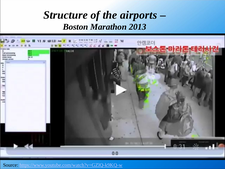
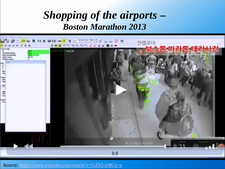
Structure: Structure -> Shopping
